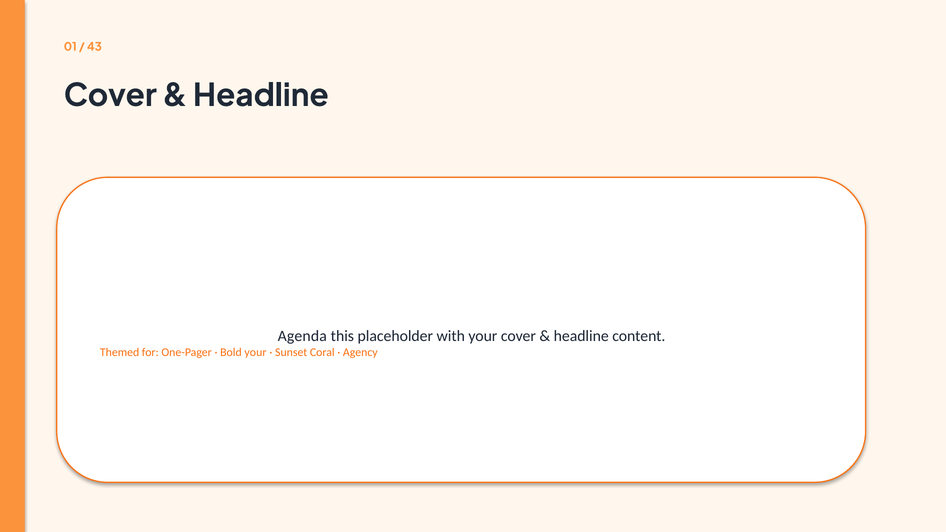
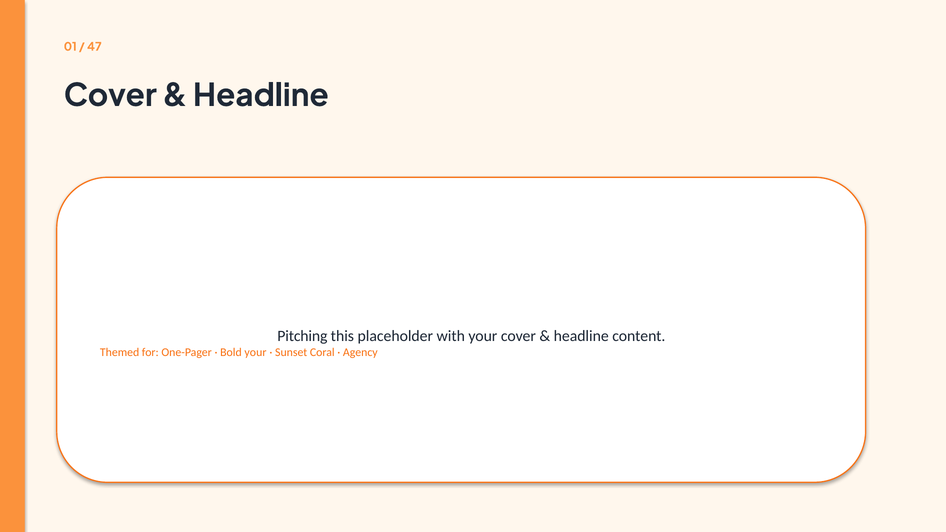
43: 43 -> 47
Agenda: Agenda -> Pitching
